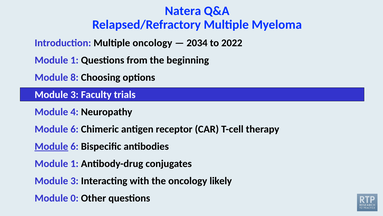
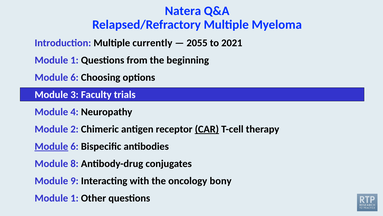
Multiple oncology: oncology -> currently
2034: 2034 -> 2055
2022: 2022 -> 2021
8 at (75, 77): 8 -> 6
6 at (75, 129): 6 -> 2
CAR underline: none -> present
1 at (75, 163): 1 -> 8
3 at (75, 181): 3 -> 9
likely: likely -> bony
0 at (75, 198): 0 -> 1
